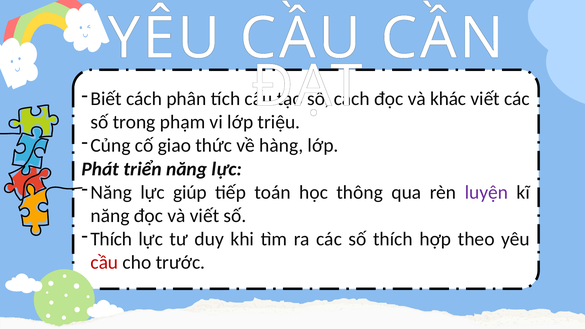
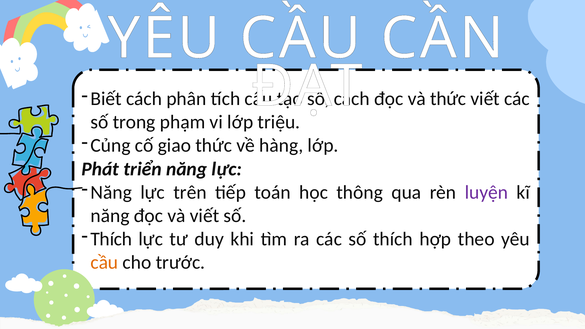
và khác: khác -> thức
giúp: giúp -> trên
cầu at (104, 263) colour: red -> orange
